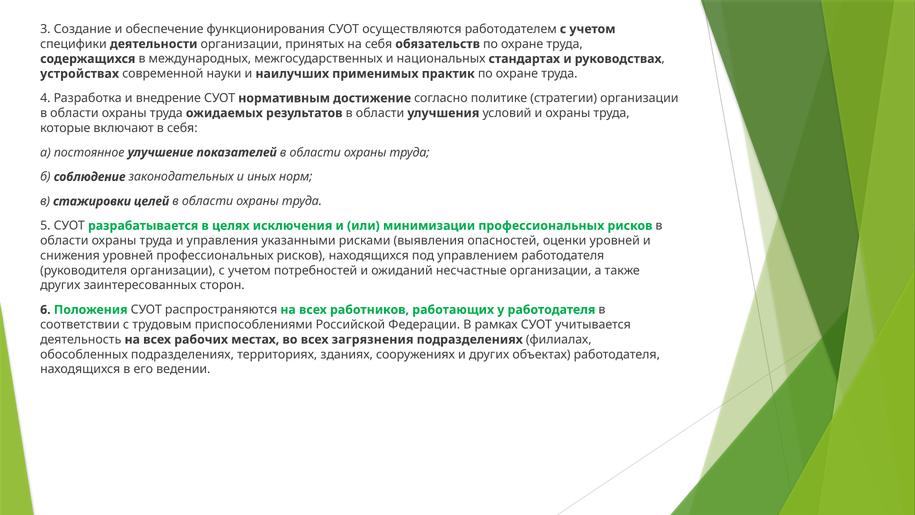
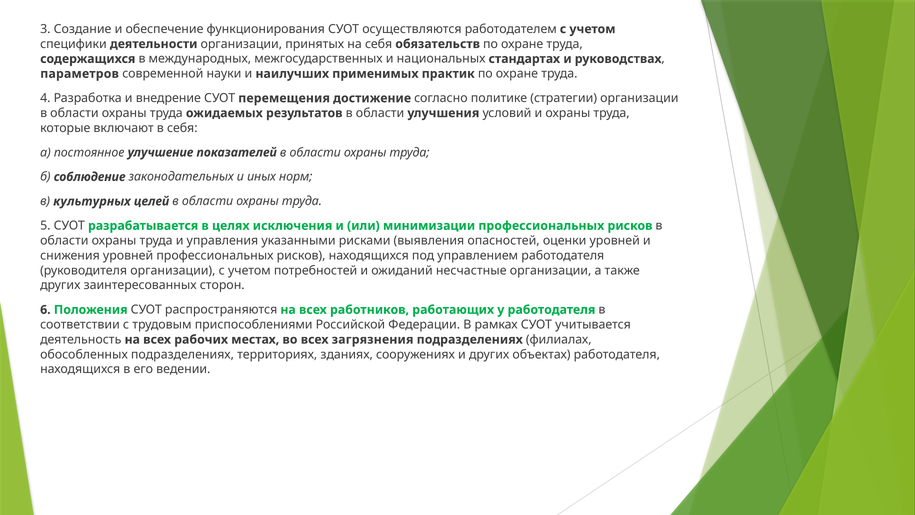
устройствах: устройствах -> параметров
нормативным: нормативным -> перемещения
стажировки: стажировки -> культурных
